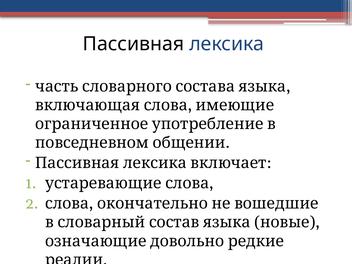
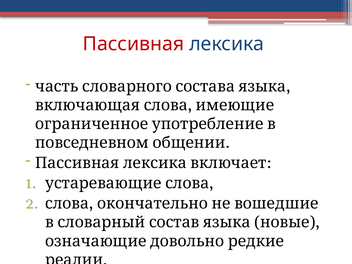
Пассивная colour: black -> red
